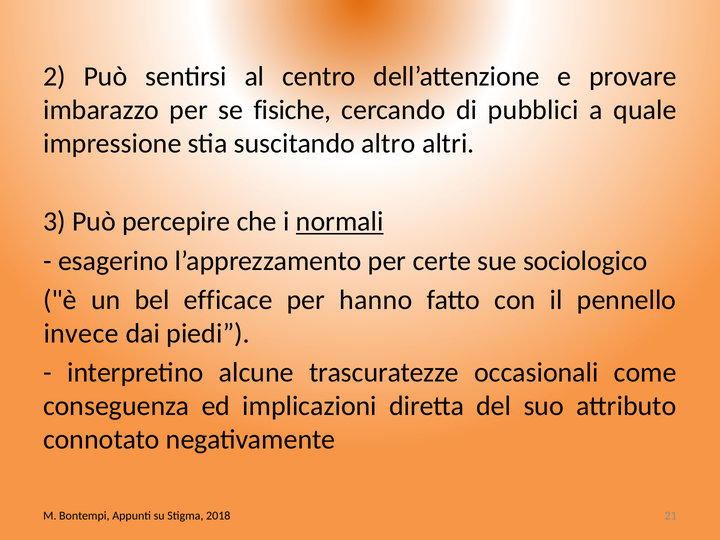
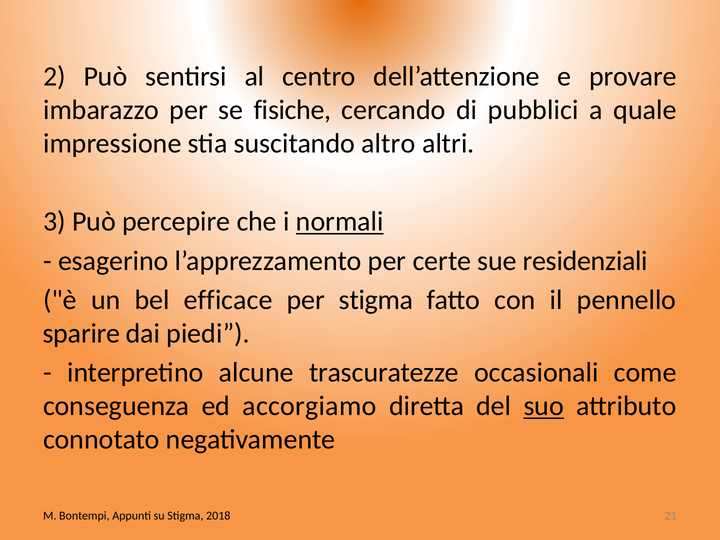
sociologico: sociologico -> residenziali
per hanno: hanno -> stigma
invece: invece -> sparire
implicazioni: implicazioni -> accorgiamo
suo underline: none -> present
